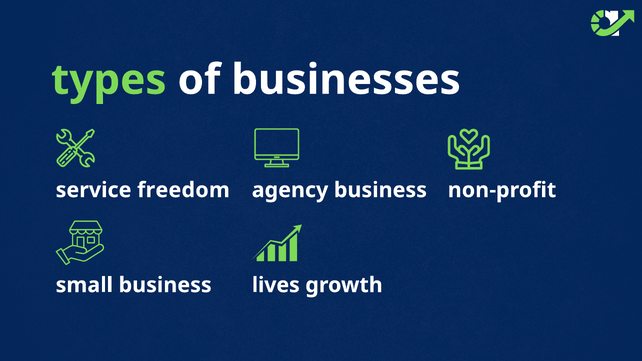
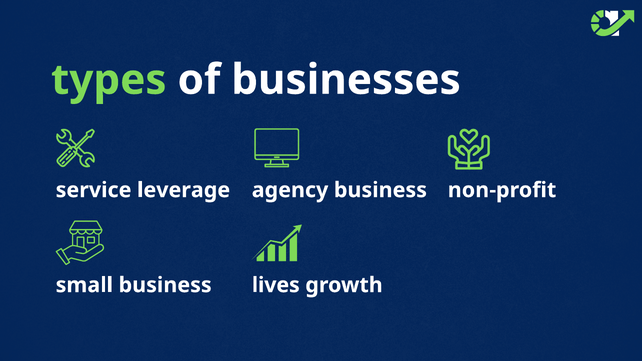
freedom: freedom -> leverage
